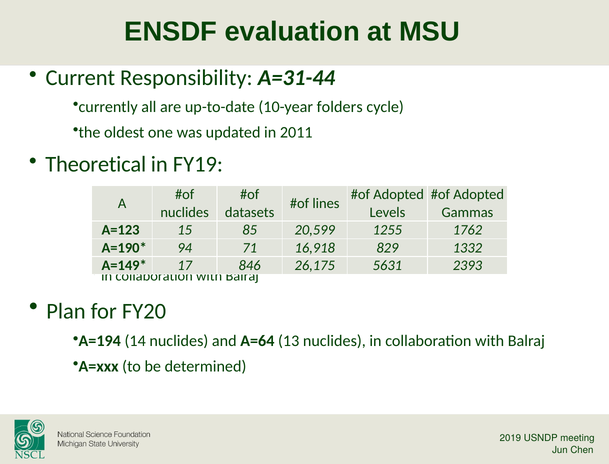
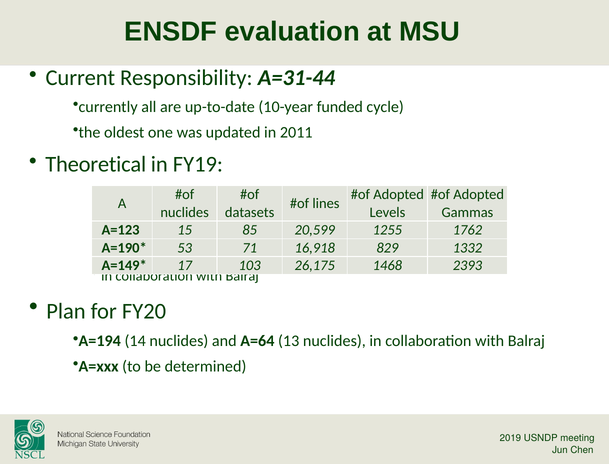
folders: folders -> funded
94: 94 -> 53
846: 846 -> 103
5631: 5631 -> 1468
